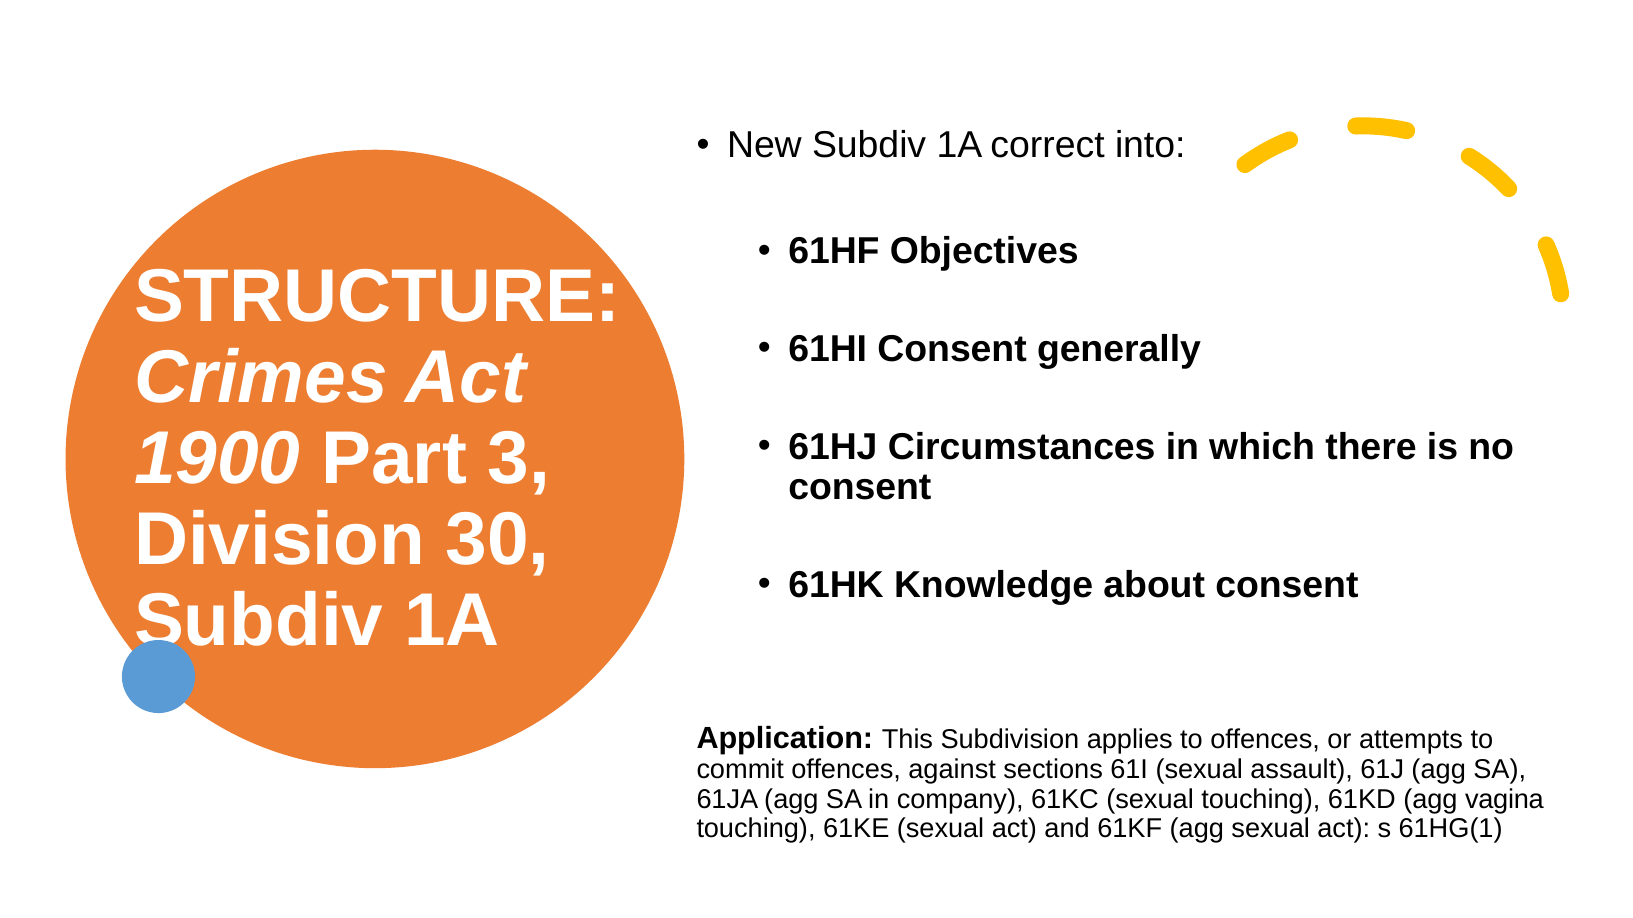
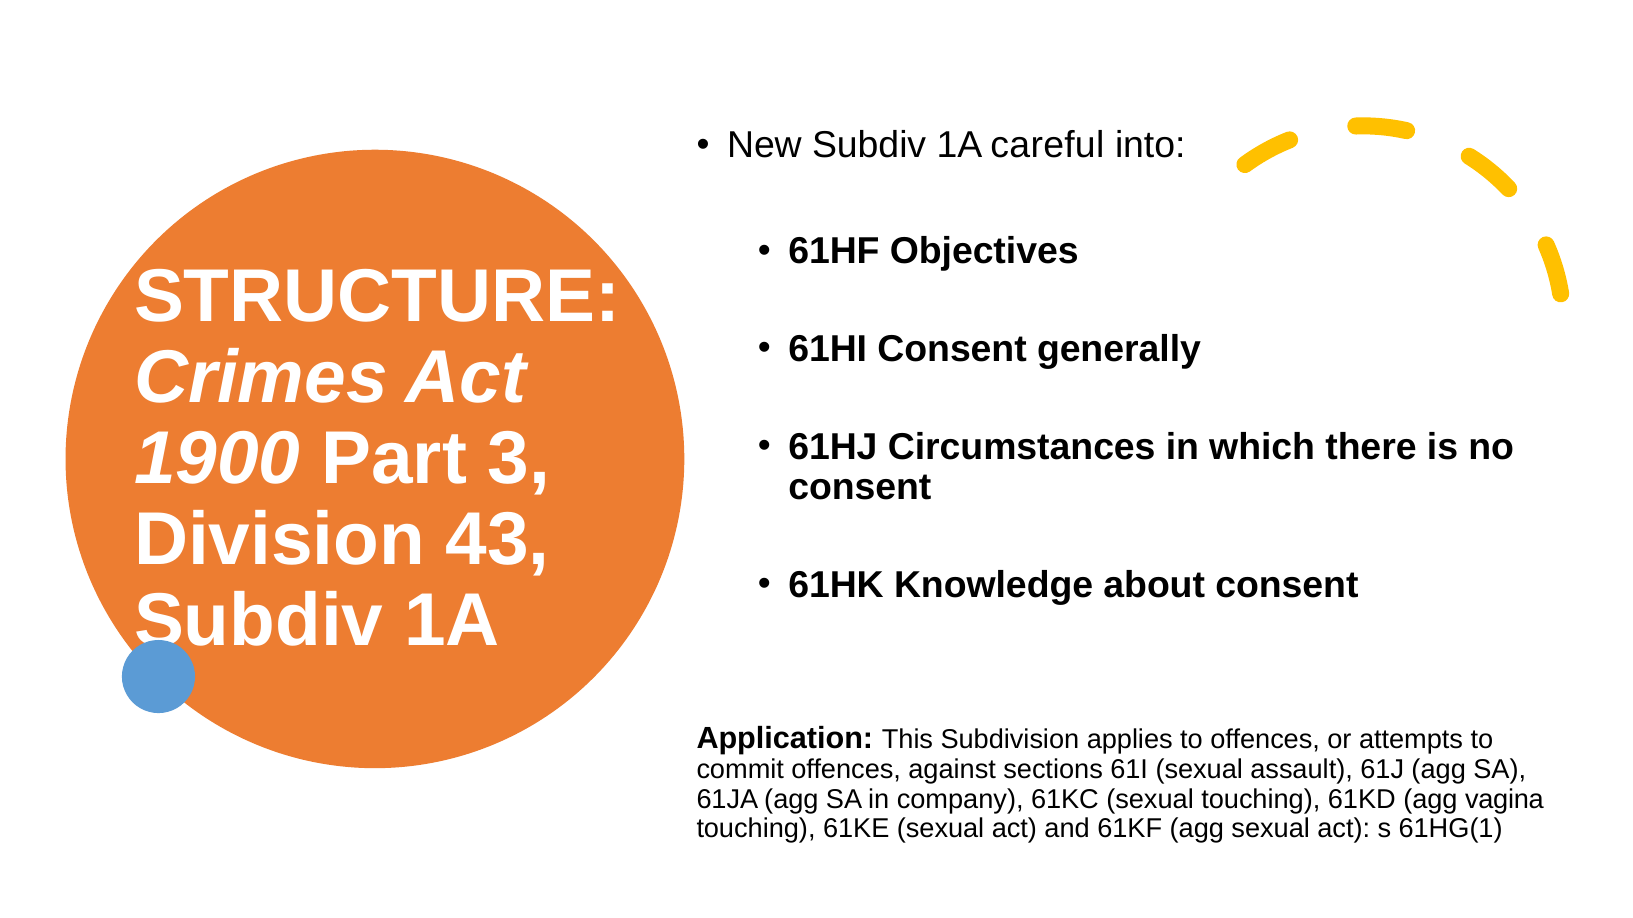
correct: correct -> careful
30: 30 -> 43
